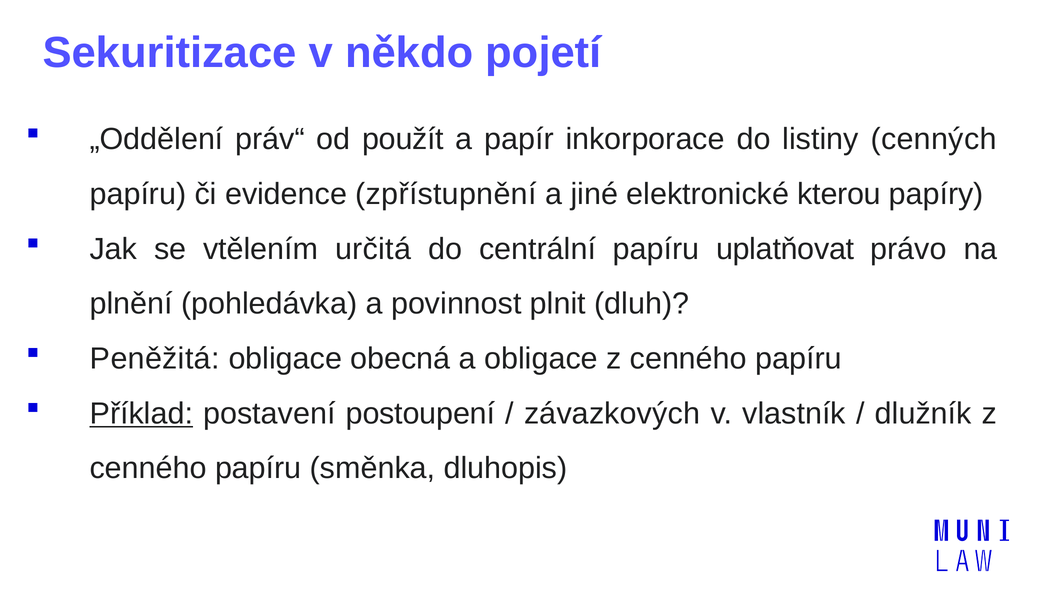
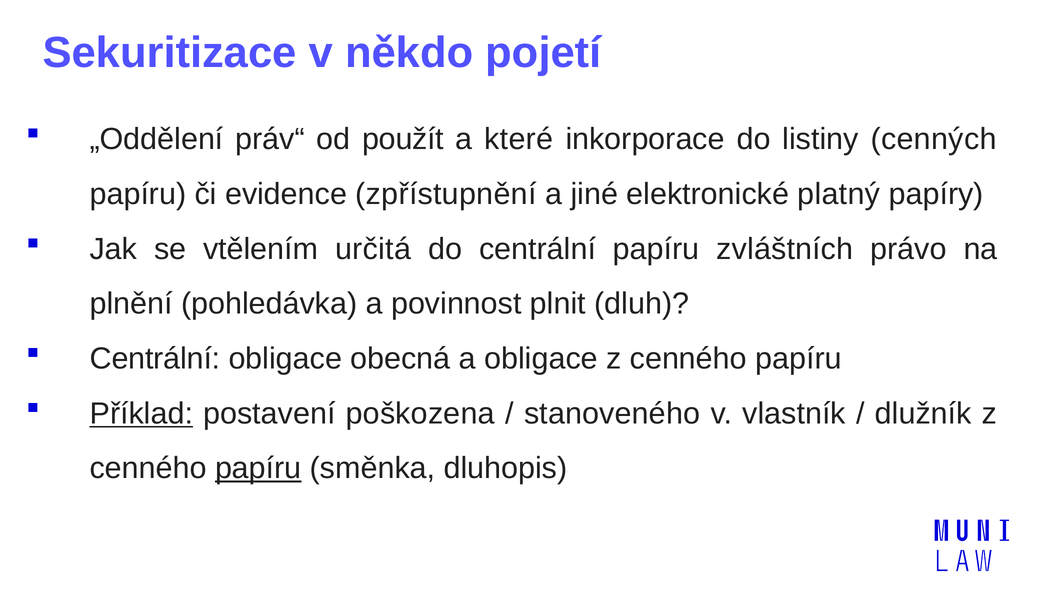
papír: papír -> které
kterou: kterou -> platný
uplatňovat: uplatňovat -> zvláštních
Peněžitá at (155, 359): Peněžitá -> Centrální
postoupení: postoupení -> poškozena
závazkových: závazkových -> stanoveného
papíru at (258, 468) underline: none -> present
